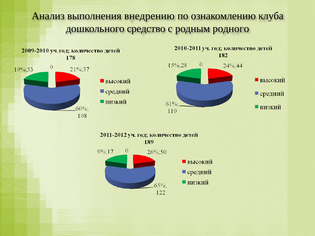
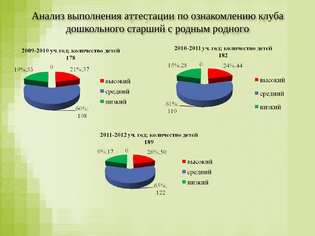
внедрению: внедрению -> аттестации
средство: средство -> старший
